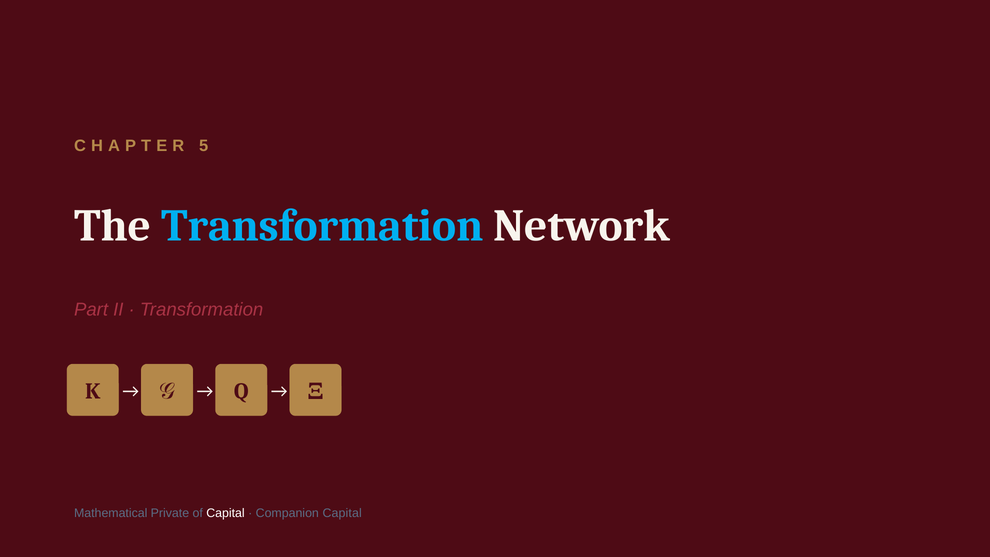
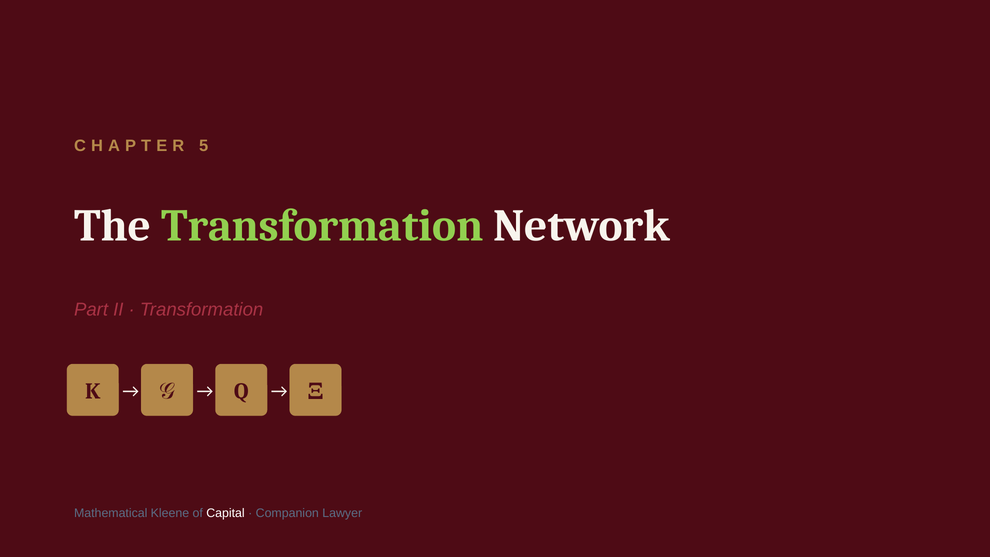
Transformation at (322, 226) colour: light blue -> light green
Private: Private -> Kleene
Companion Capital: Capital -> Lawyer
